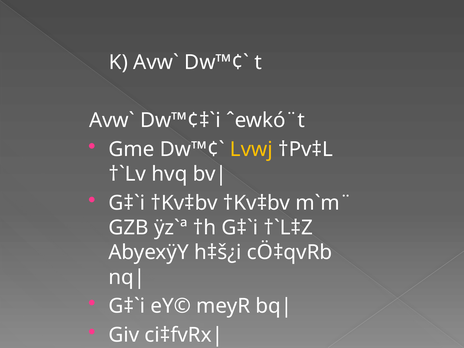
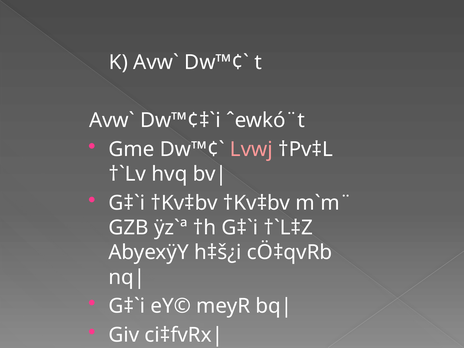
Lvwj colour: yellow -> pink
